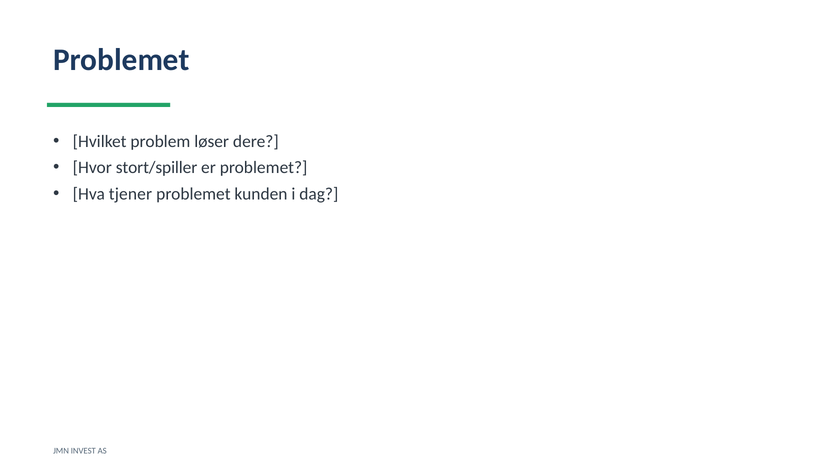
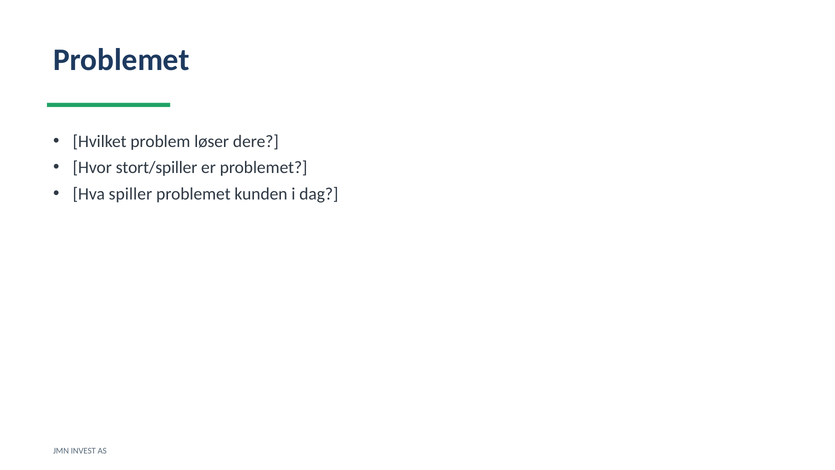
tjener: tjener -> spiller
